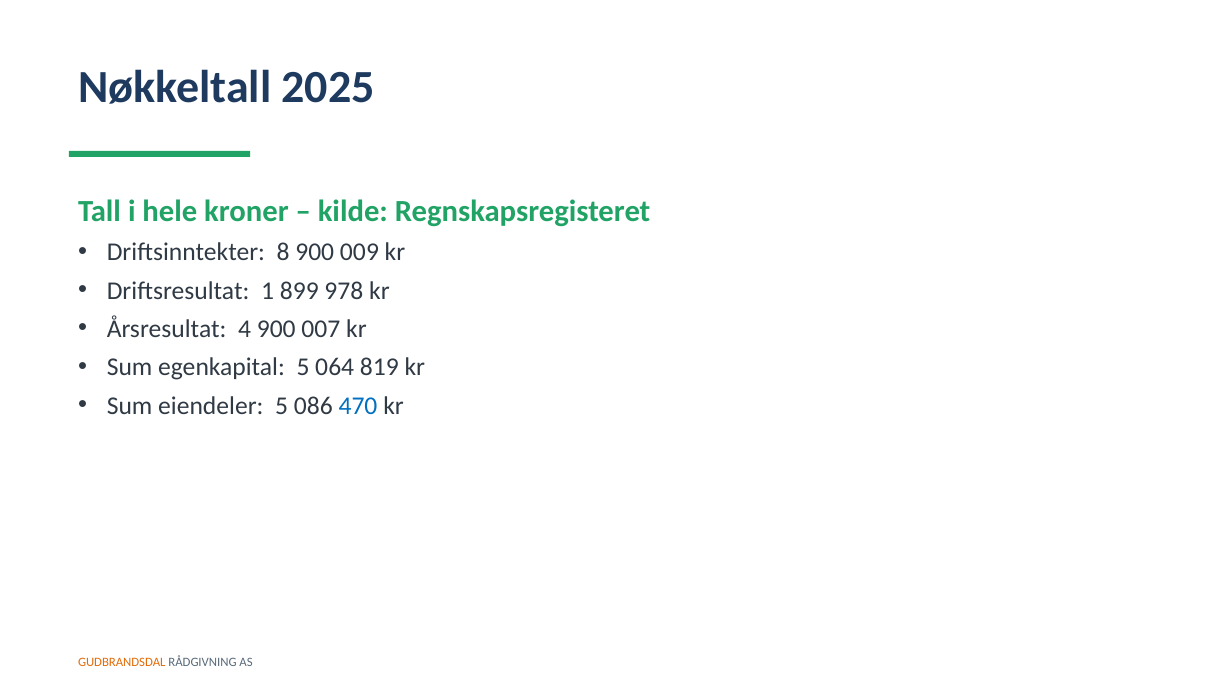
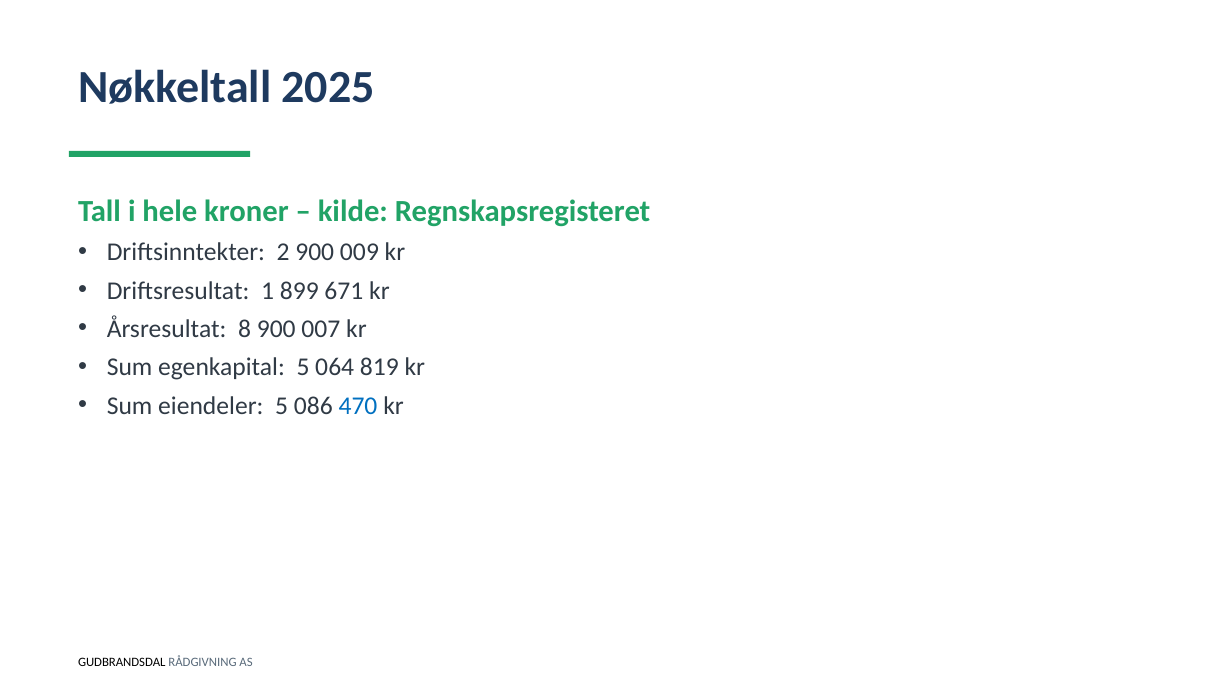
8: 8 -> 2
978: 978 -> 671
4: 4 -> 8
GUDBRANDSDAL colour: orange -> black
